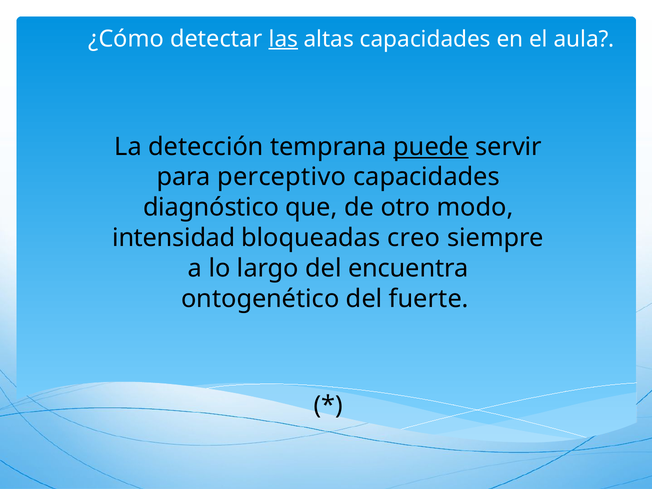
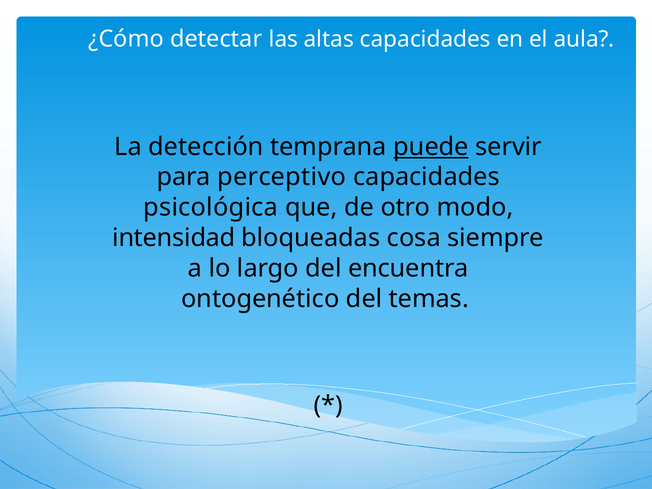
las underline: present -> none
diagnóstico: diagnóstico -> psicológica
creo: creo -> cosa
fuerte: fuerte -> temas
